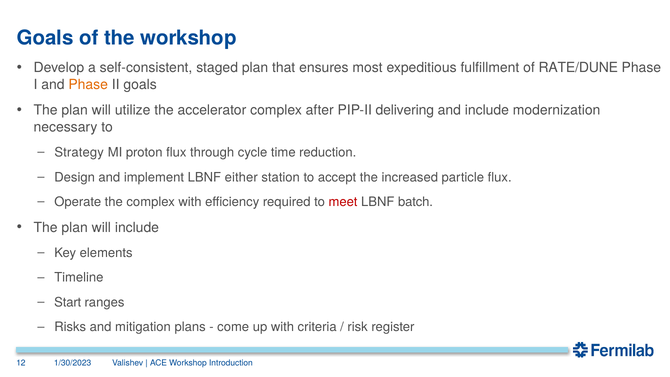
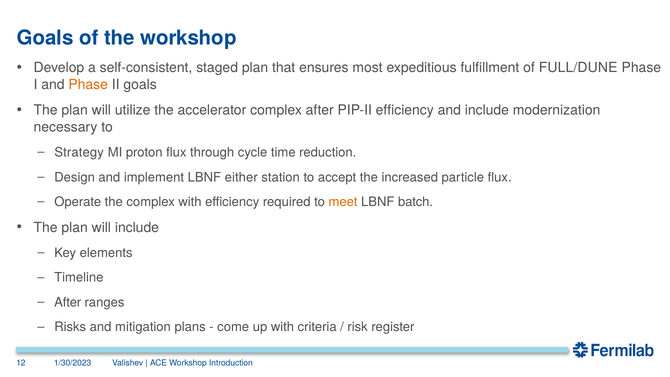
RATE/DUNE: RATE/DUNE -> FULL/DUNE
PIP-II delivering: delivering -> efficiency
meet colour: red -> orange
Start at (68, 302): Start -> After
